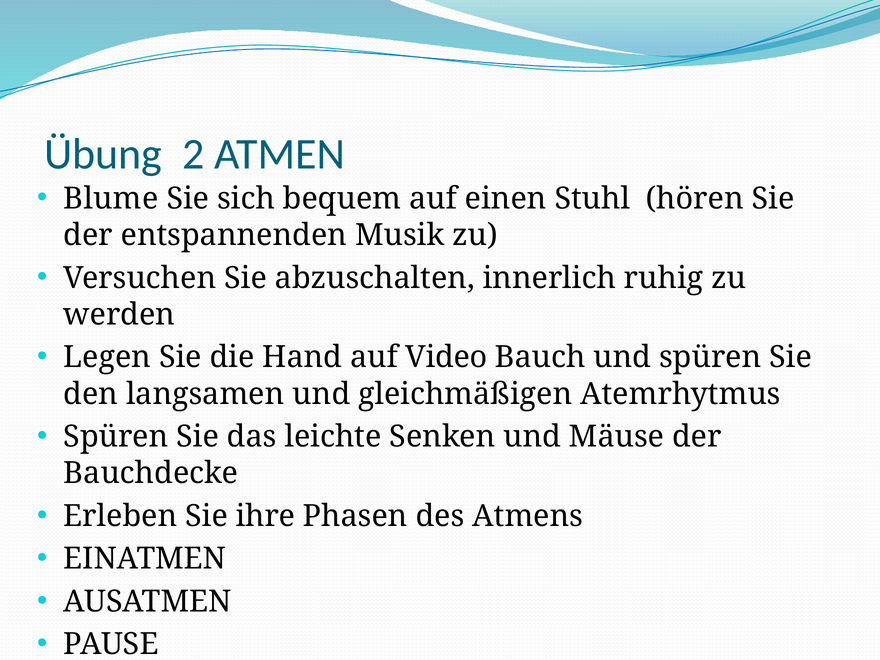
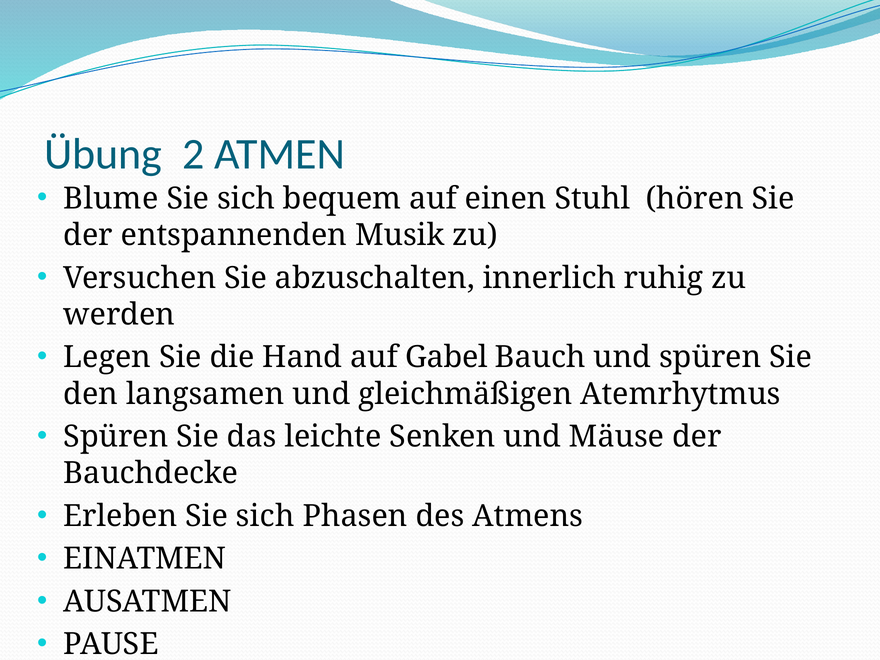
Video: Video -> Gabel
Erleben Sie ihre: ihre -> sich
